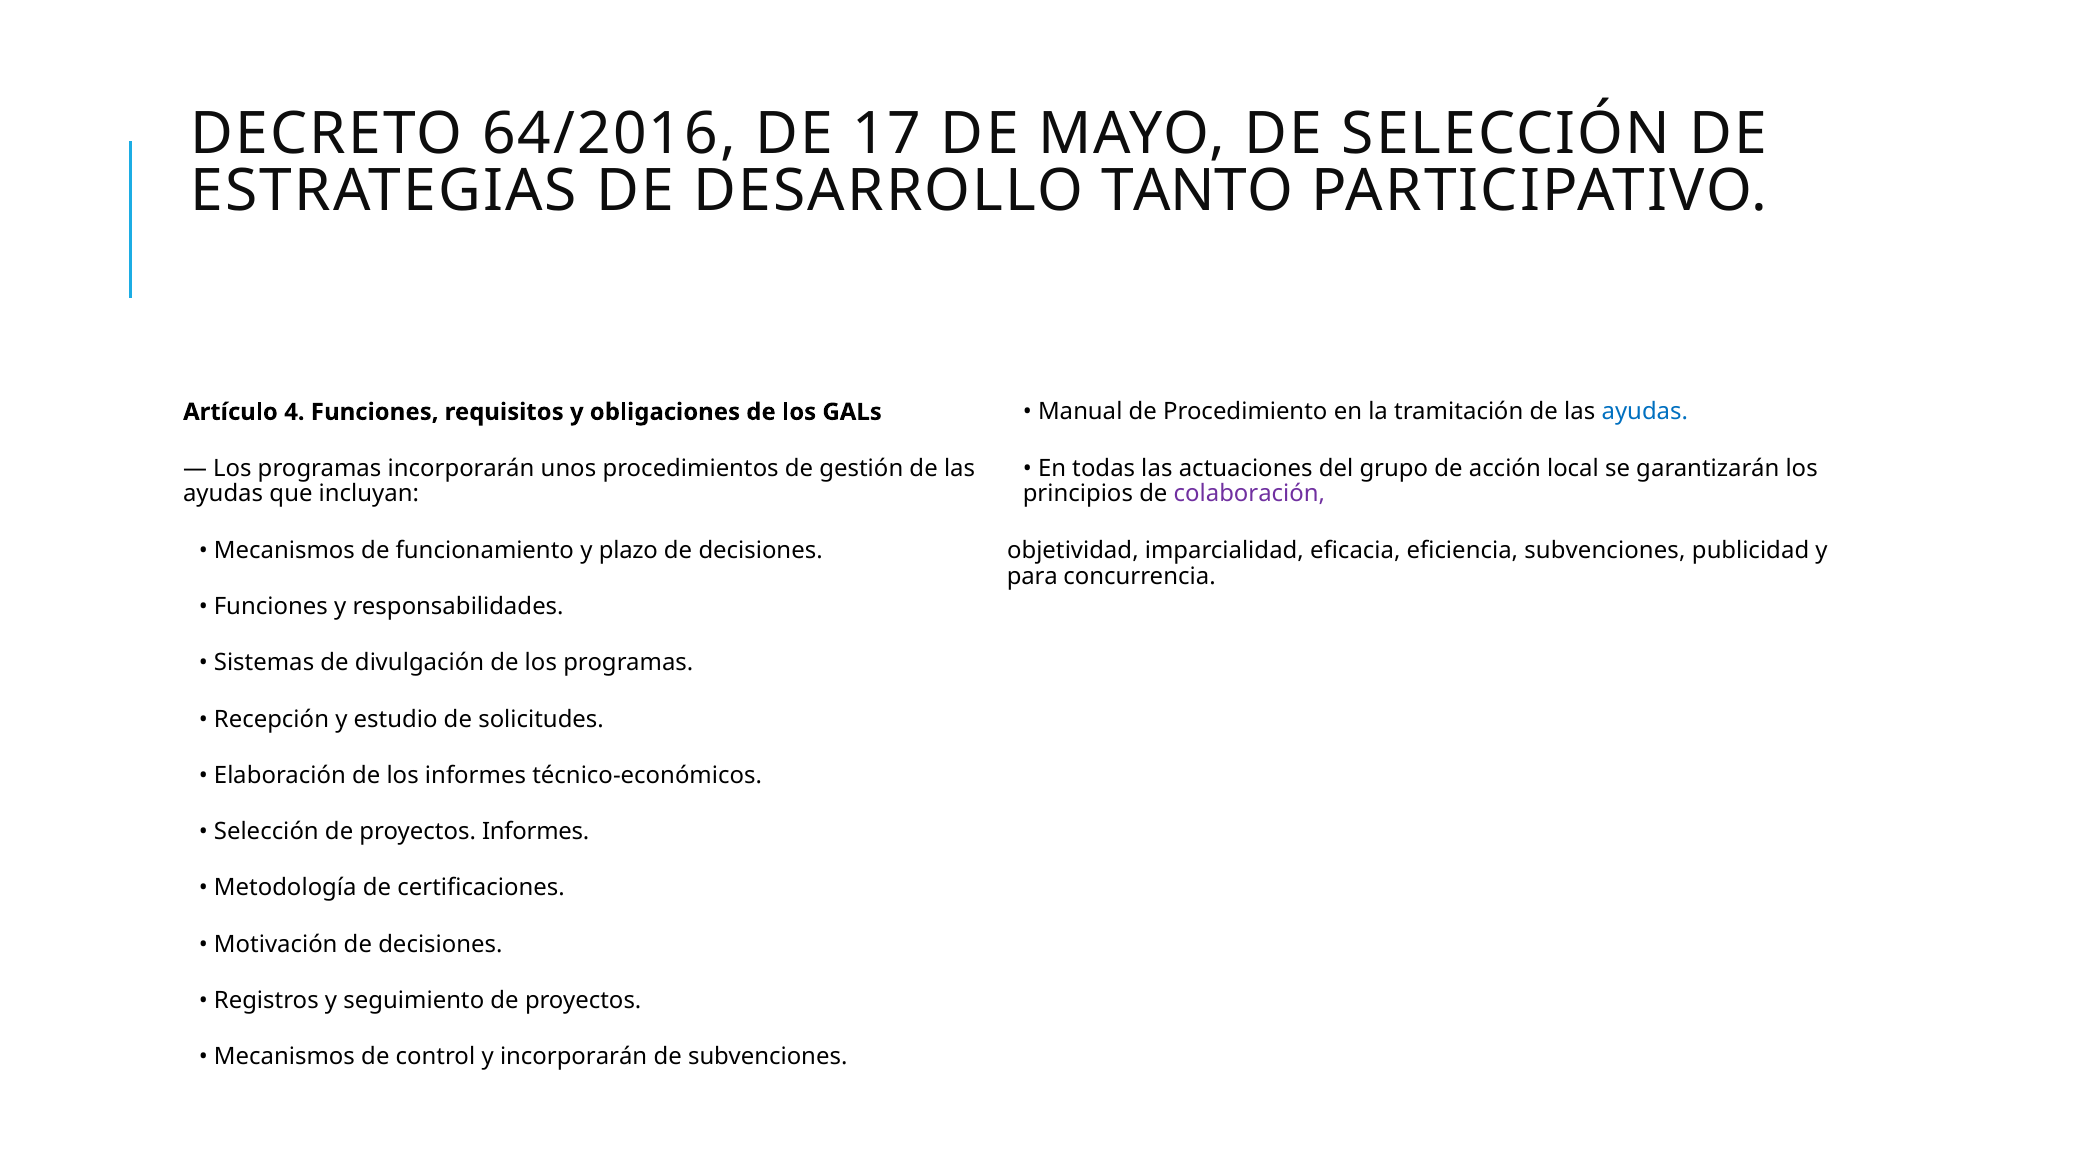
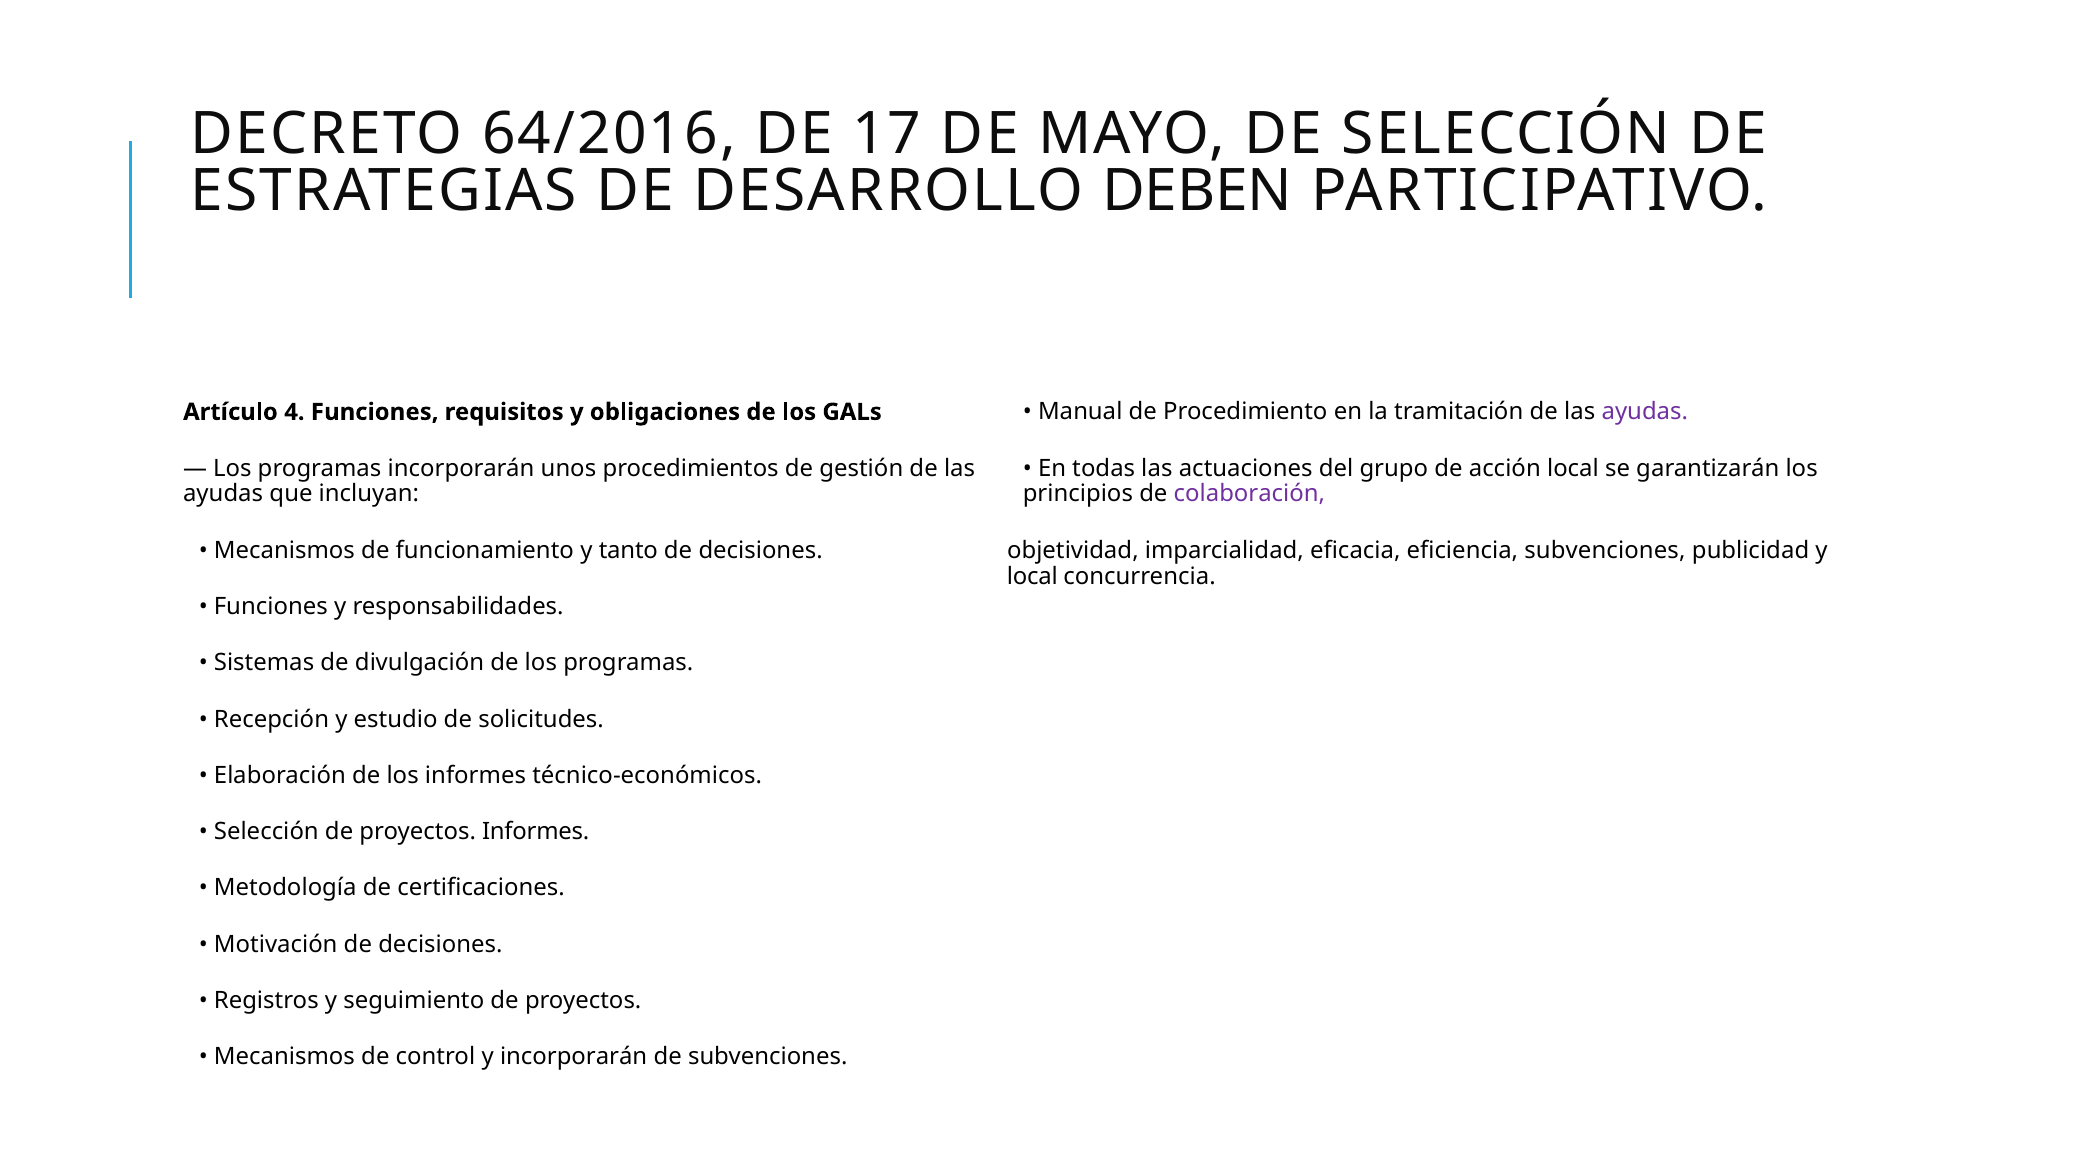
TANTO: TANTO -> DEBEN
ayudas at (1645, 412) colour: blue -> purple
plazo: plazo -> tanto
para at (1032, 576): para -> local
